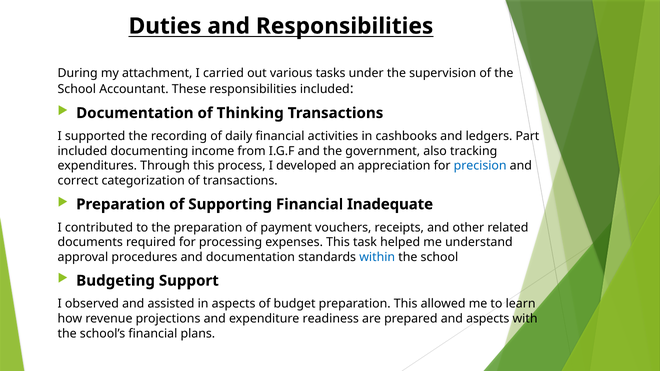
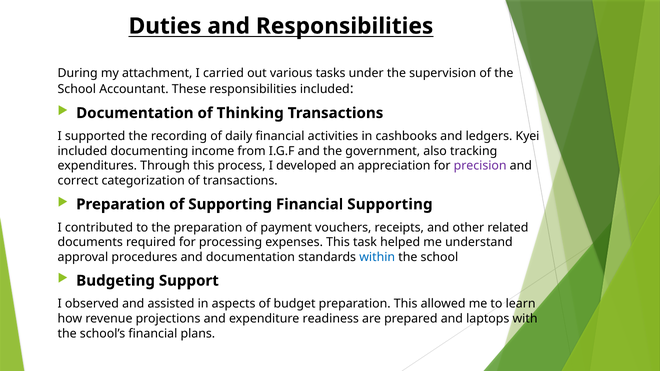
Part: Part -> Kyei
precision colour: blue -> purple
Financial Inadequate: Inadequate -> Supporting
and aspects: aspects -> laptops
